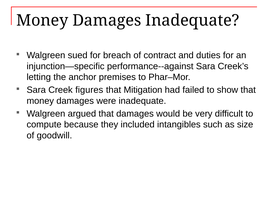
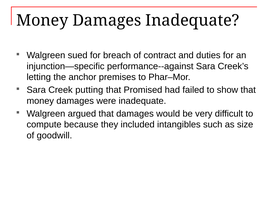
figures: figures -> putting
Mitigation: Mitigation -> Promised
